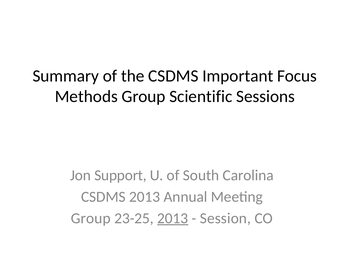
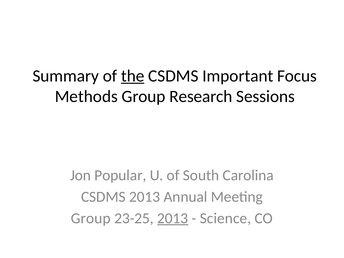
the underline: none -> present
Scientific: Scientific -> Research
Support: Support -> Popular
Session: Session -> Science
